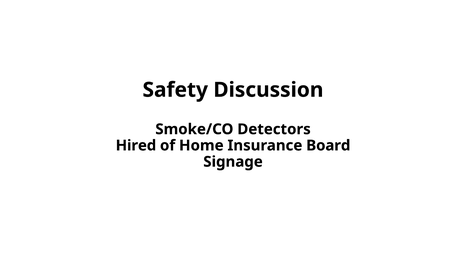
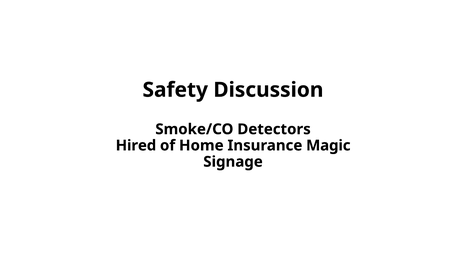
Board: Board -> Magic
